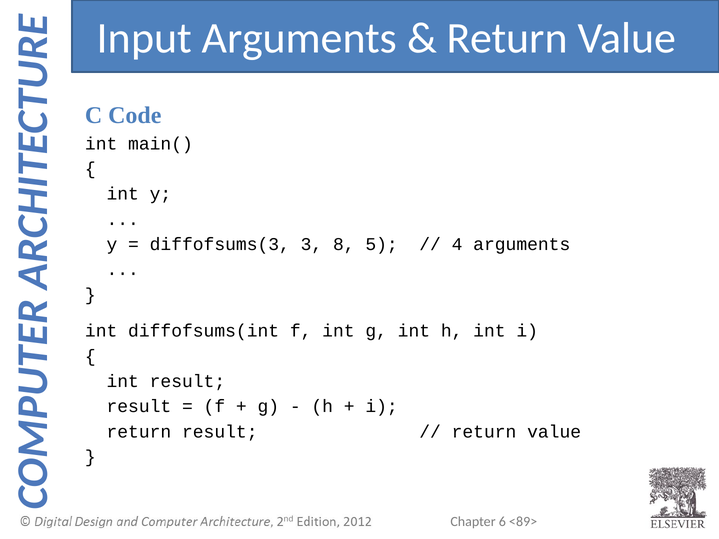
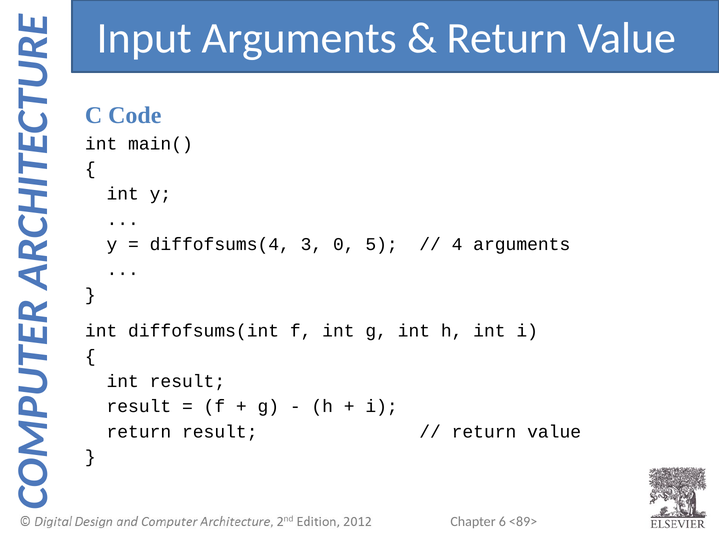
diffofsums(3: diffofsums(3 -> diffofsums(4
8: 8 -> 0
